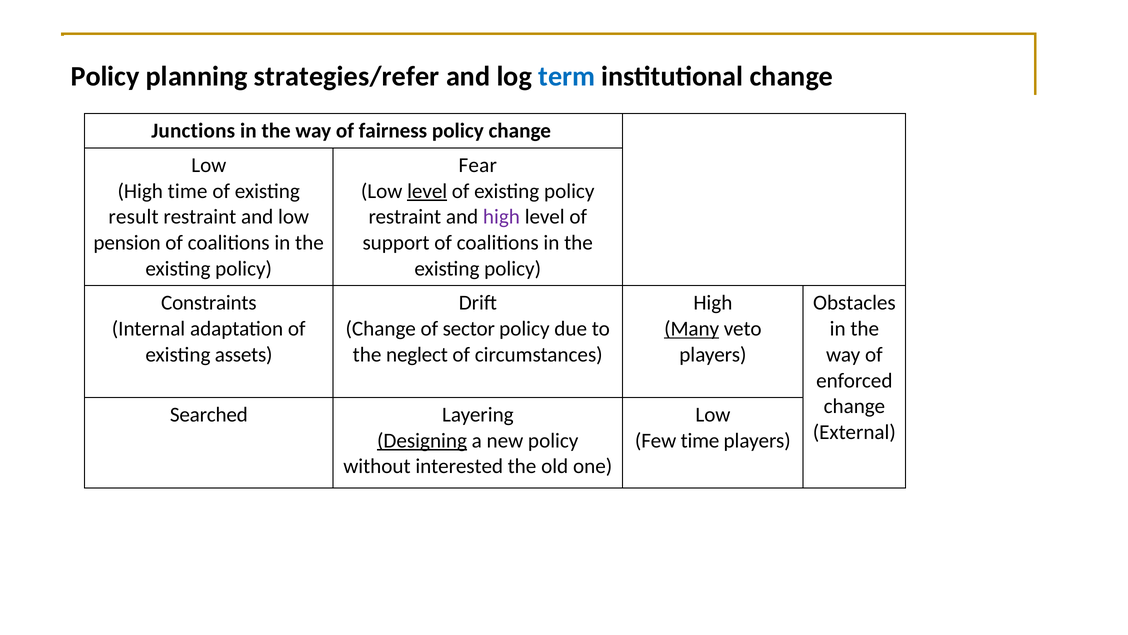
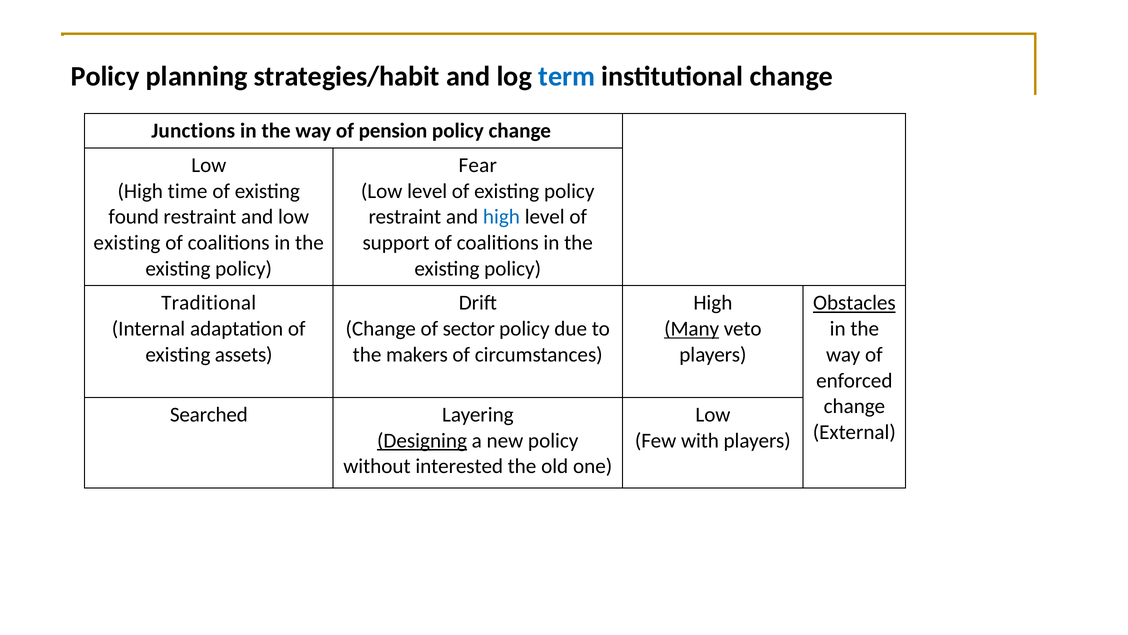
strategies/refer: strategies/refer -> strategies/habit
fairness: fairness -> pension
level at (427, 191) underline: present -> none
result: result -> found
high at (501, 217) colour: purple -> blue
pension at (127, 243): pension -> existing
Constraints: Constraints -> Traditional
Obstacles underline: none -> present
neglect: neglect -> makers
Few time: time -> with
